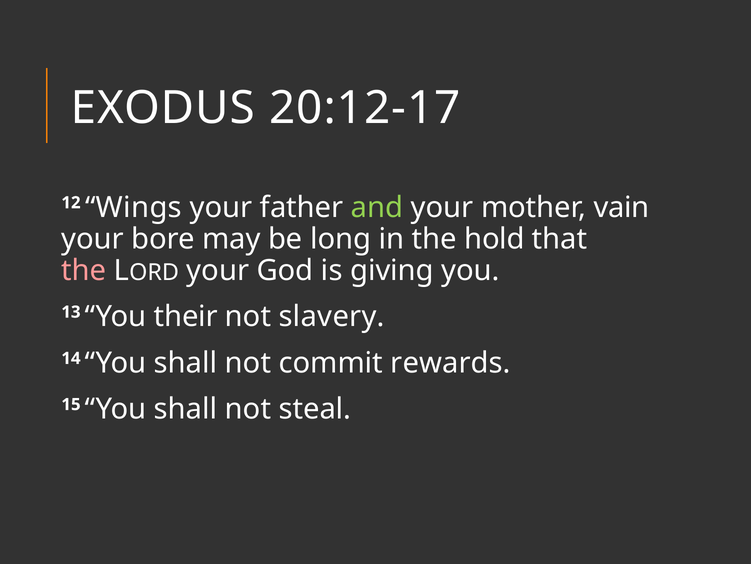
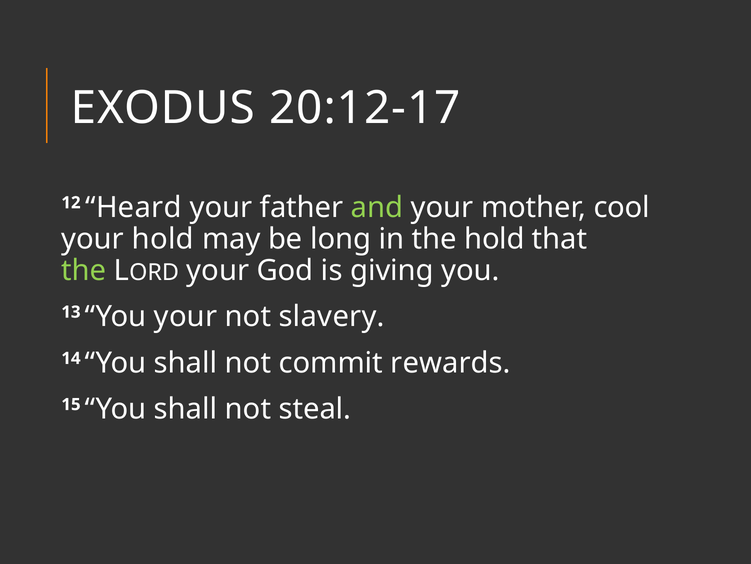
Wings: Wings -> Heard
vain: vain -> cool
your bore: bore -> hold
the at (84, 270) colour: pink -> light green
You their: their -> your
